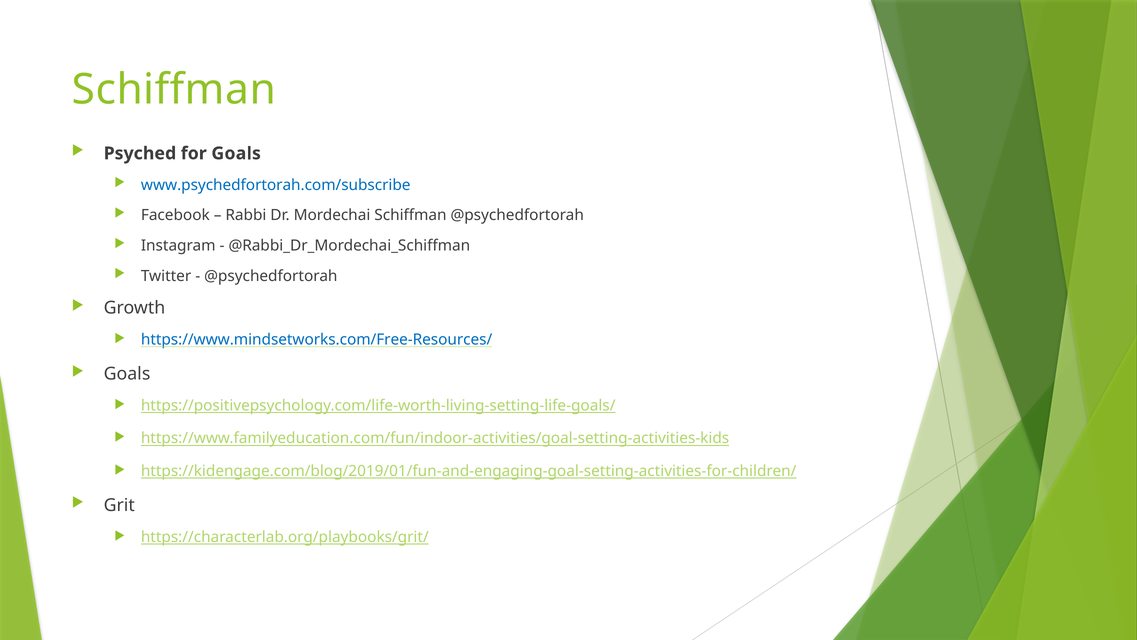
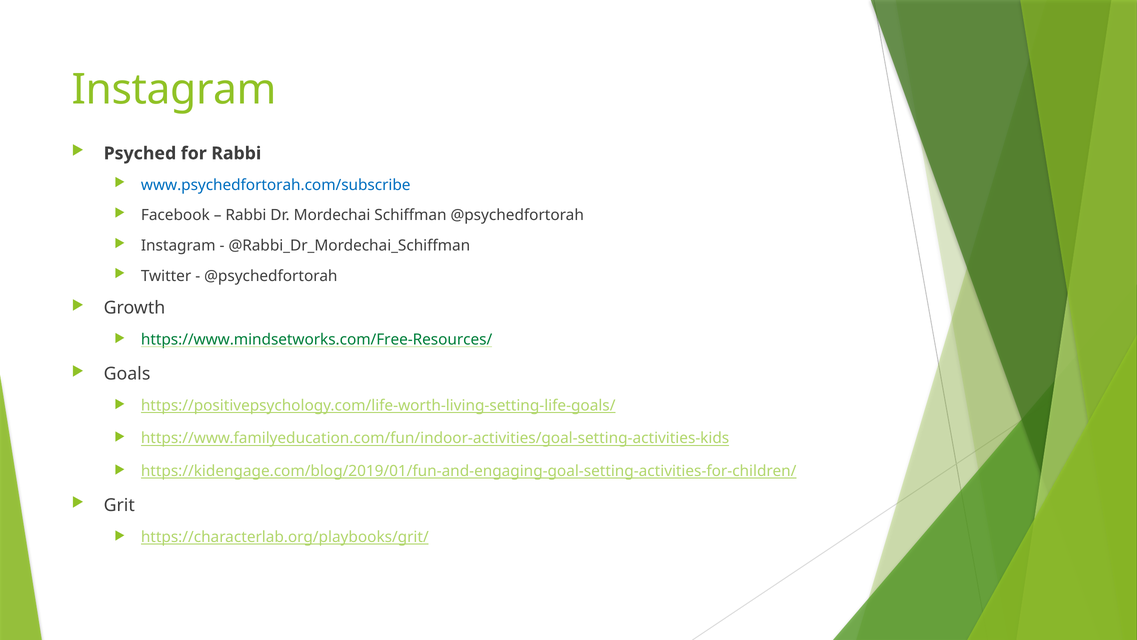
Schiffman at (174, 90): Schiffman -> Instagram
for Goals: Goals -> Rabbi
https://www.mindsetworks.com/Free-Resources/ colour: blue -> green
